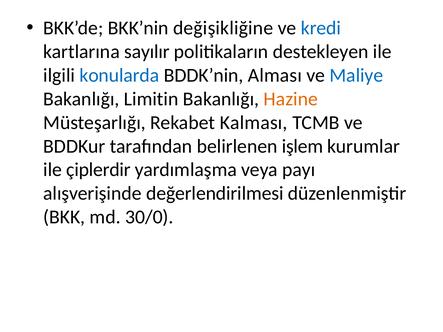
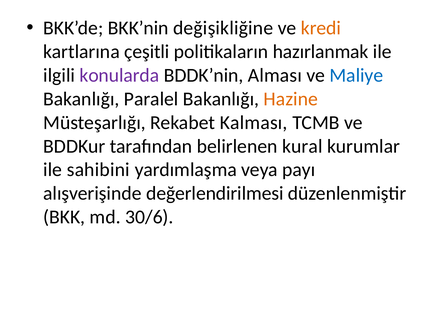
kredi colour: blue -> orange
sayılır: sayılır -> çeşitli
destekleyen: destekleyen -> hazırlanmak
konularda colour: blue -> purple
Limitin: Limitin -> Paralel
işlem: işlem -> kural
çiplerdir: çiplerdir -> sahibini
30/0: 30/0 -> 30/6
